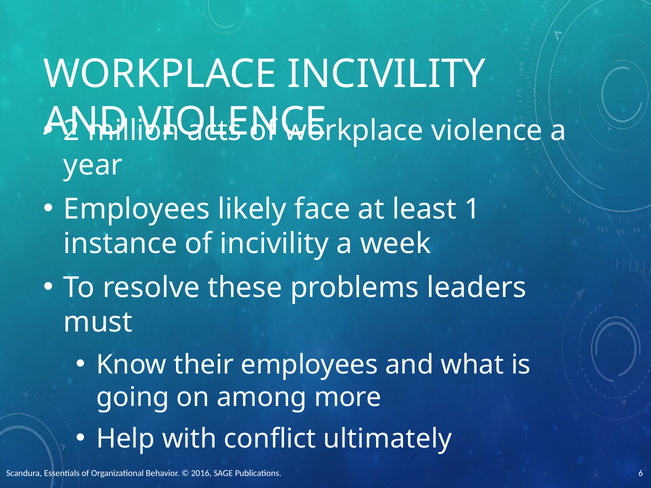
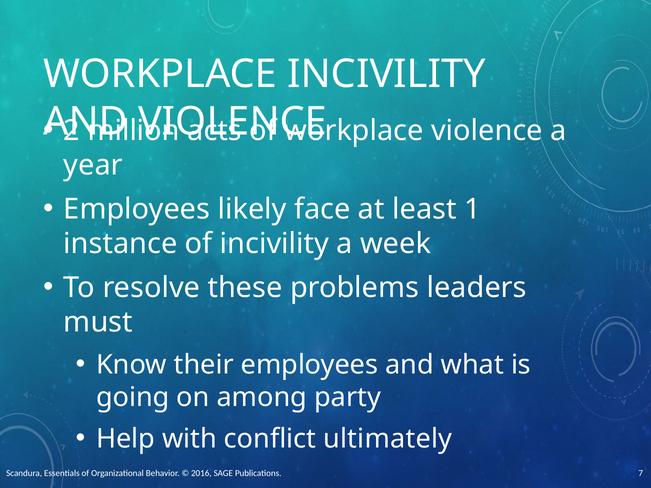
more: more -> party
6: 6 -> 7
